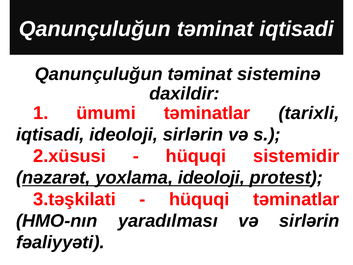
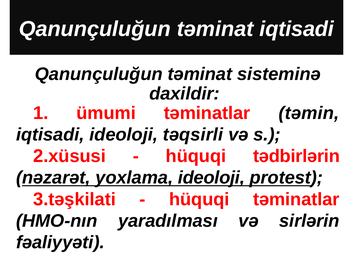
tarixli: tarixli -> təmin
ideoloji sirlərin: sirlərin -> təqsirli
sistemidir: sistemidir -> tədbirlərin
